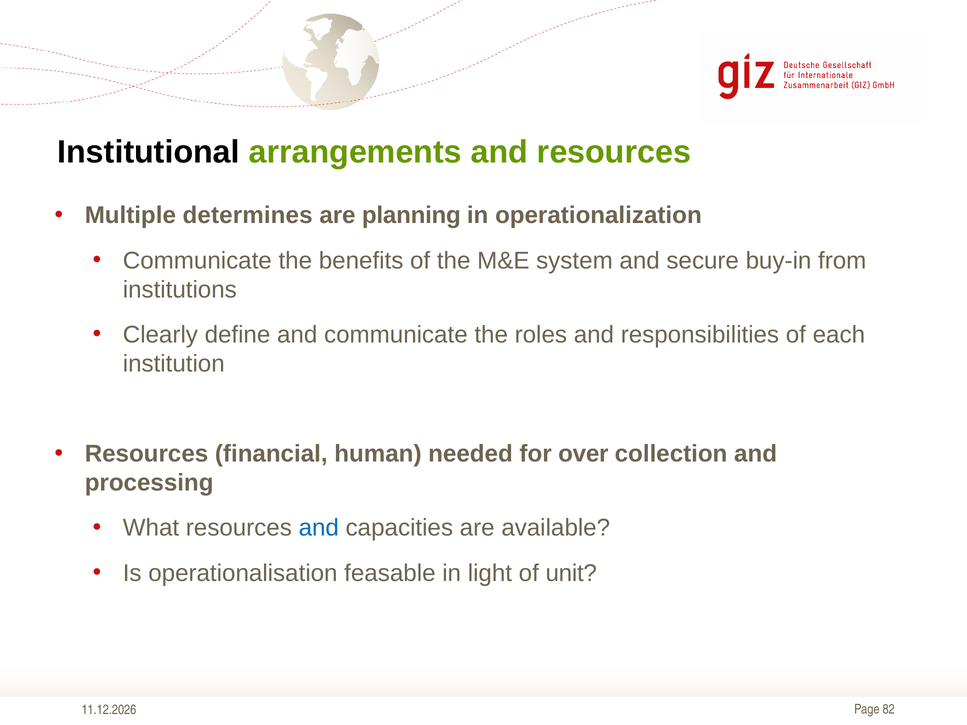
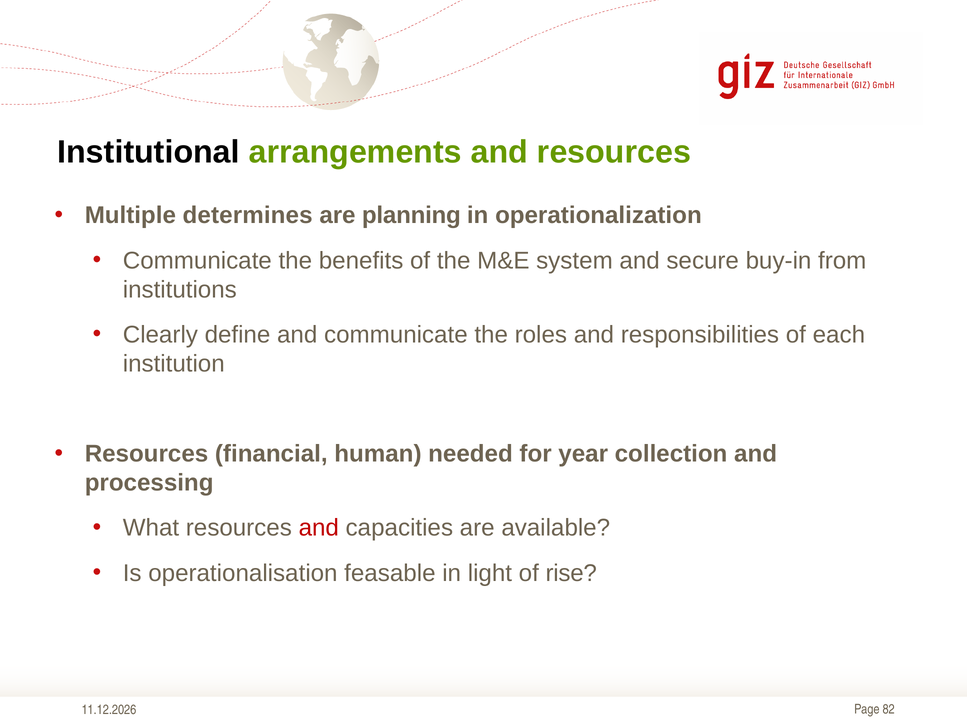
over: over -> year
and at (319, 528) colour: blue -> red
unit: unit -> rise
